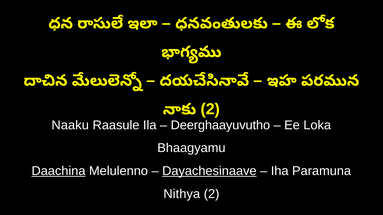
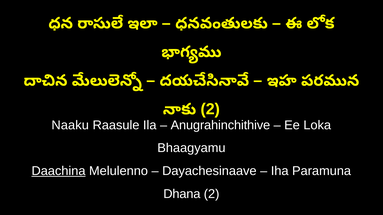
Deerghaayuvutho: Deerghaayuvutho -> Anugrahinchithive
Dayachesinaave underline: present -> none
Nithya: Nithya -> Dhana
